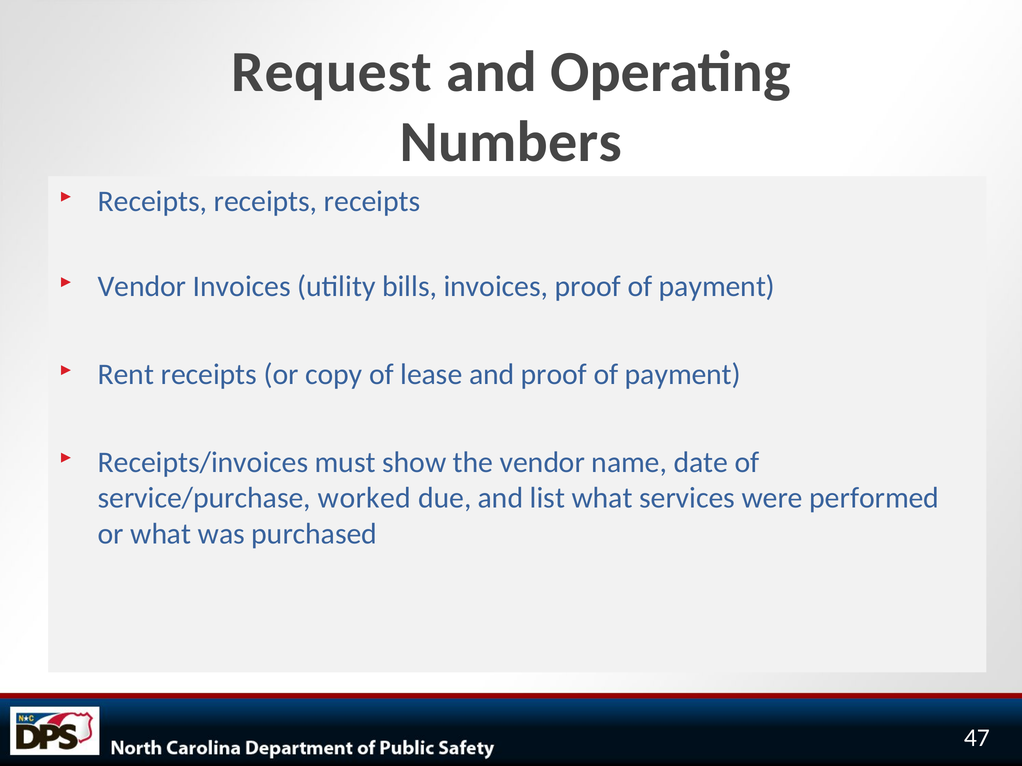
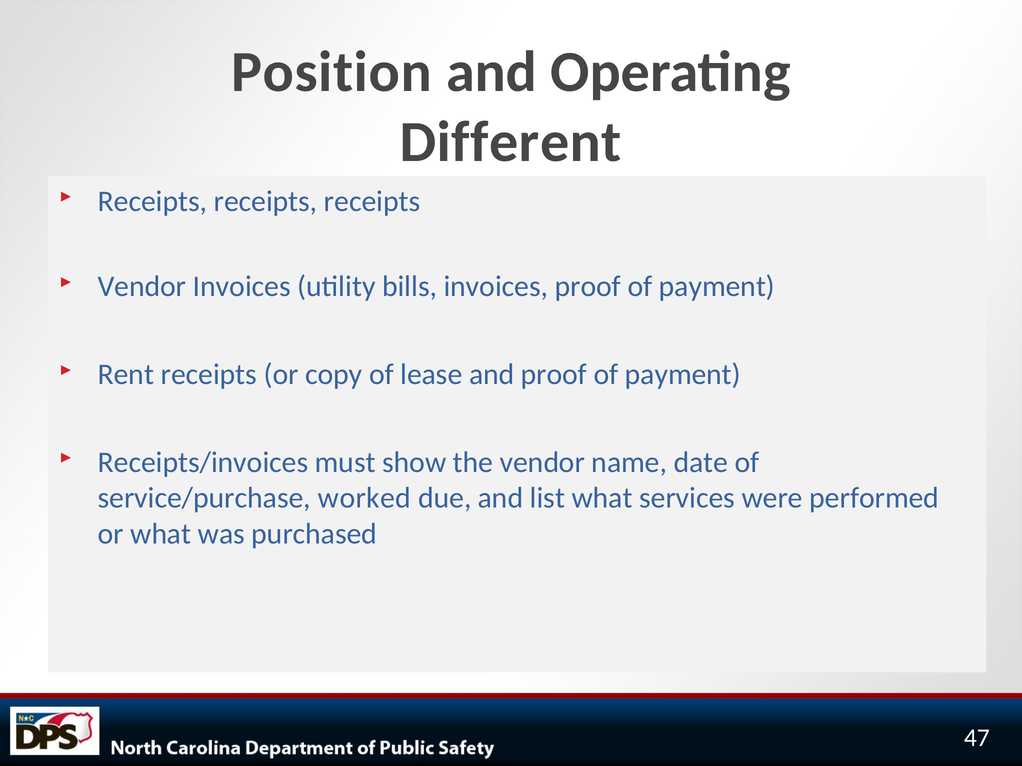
Request: Request -> Position
Numbers: Numbers -> Different
